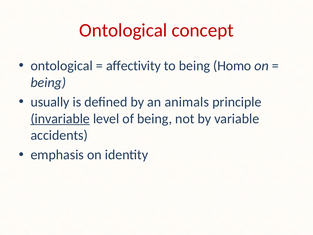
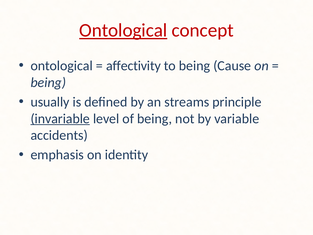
Ontological at (123, 30) underline: none -> present
Homo: Homo -> Cause
animals: animals -> streams
